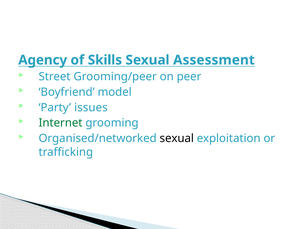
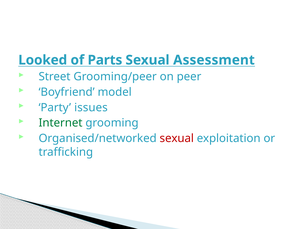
Agency: Agency -> Looked
Skills: Skills -> Parts
sexual at (177, 138) colour: black -> red
